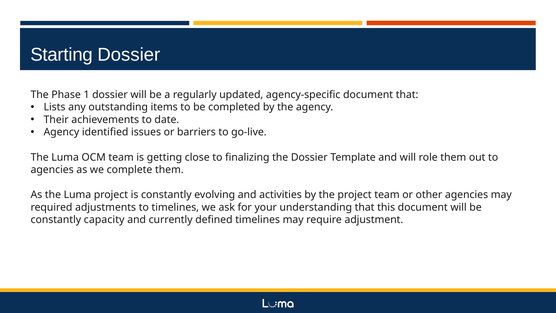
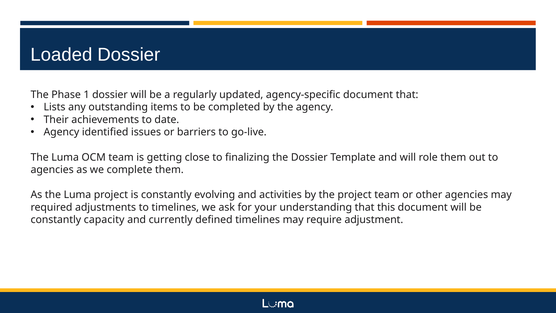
Starting: Starting -> Loaded
